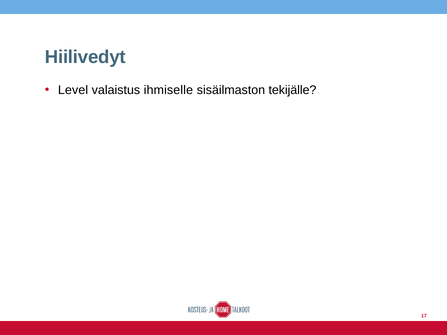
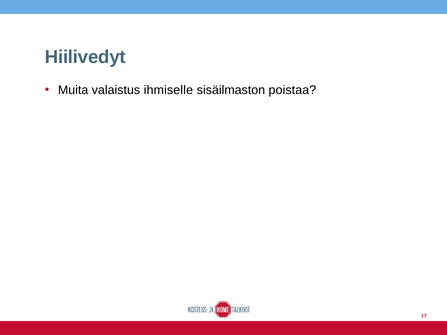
Level: Level -> Muita
tekijälle: tekijälle -> poistaa
